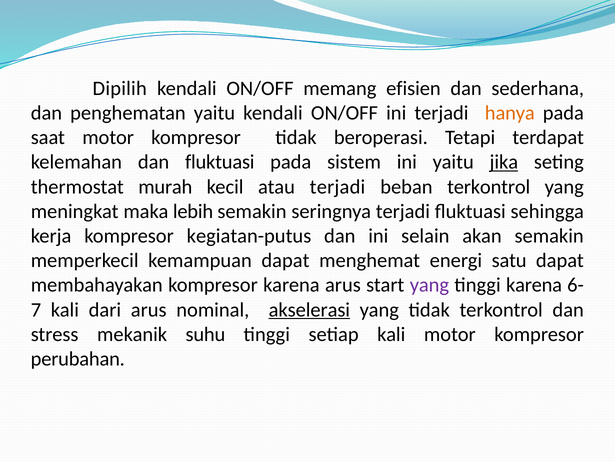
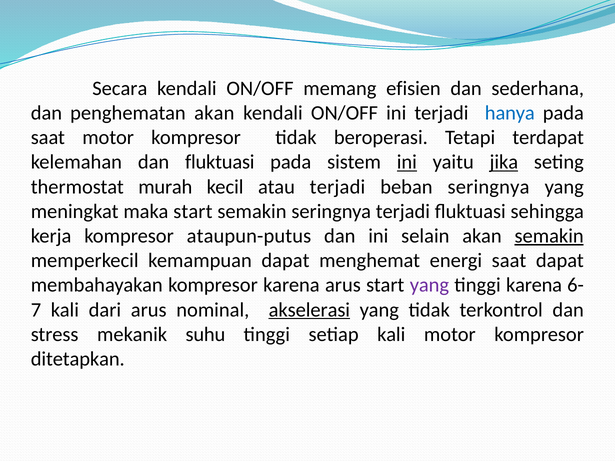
Dipilih: Dipilih -> Secara
penghematan yaitu: yaitu -> akan
hanya colour: orange -> blue
ini at (407, 162) underline: none -> present
beban terkontrol: terkontrol -> seringnya
maka lebih: lebih -> start
kegiatan-putus: kegiatan-putus -> ataupun-putus
semakin at (549, 236) underline: none -> present
energi satu: satu -> saat
perubahan: perubahan -> ditetapkan
